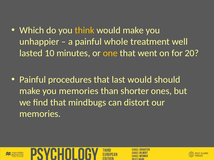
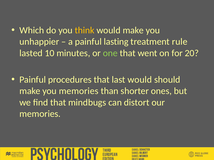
whole: whole -> lasting
well: well -> rule
one colour: yellow -> light green
